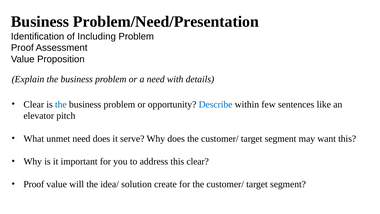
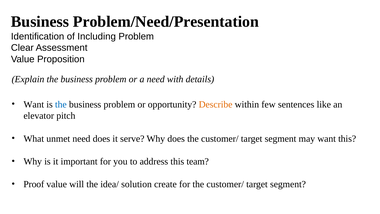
Proof at (22, 48): Proof -> Clear
Clear at (34, 104): Clear -> Want
Describe colour: blue -> orange
this clear: clear -> team
